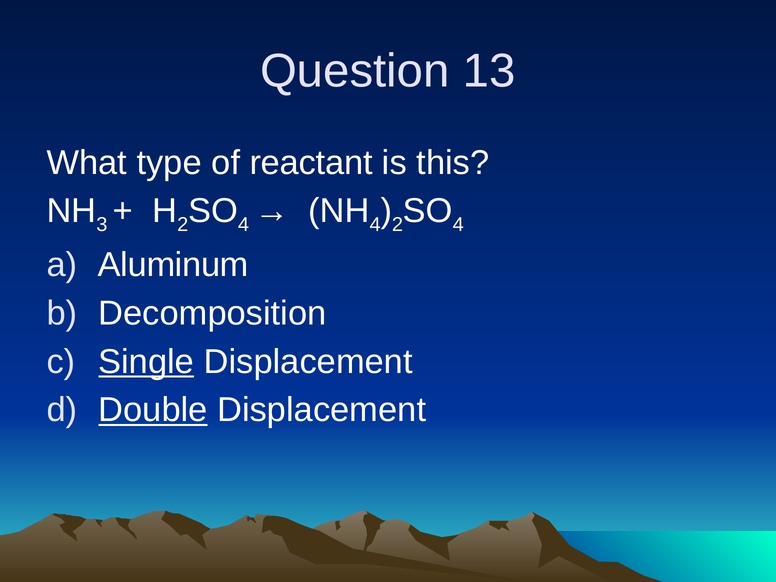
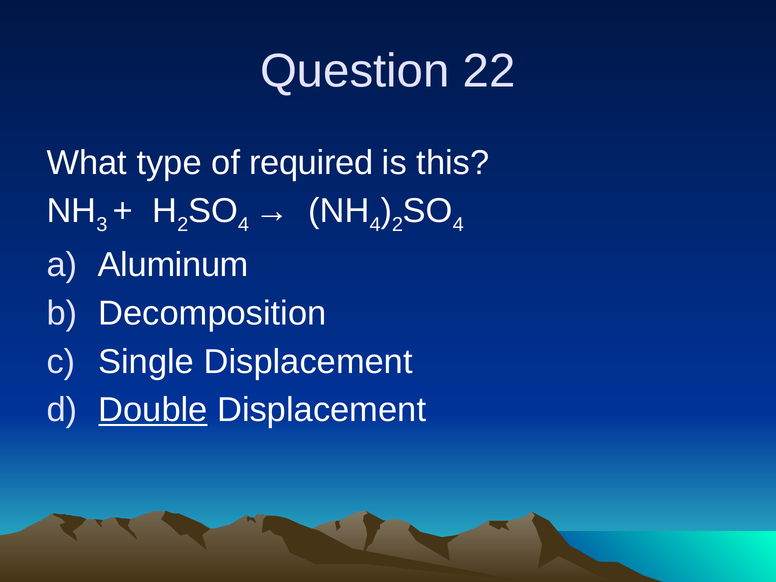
13: 13 -> 22
reactant: reactant -> required
Single underline: present -> none
